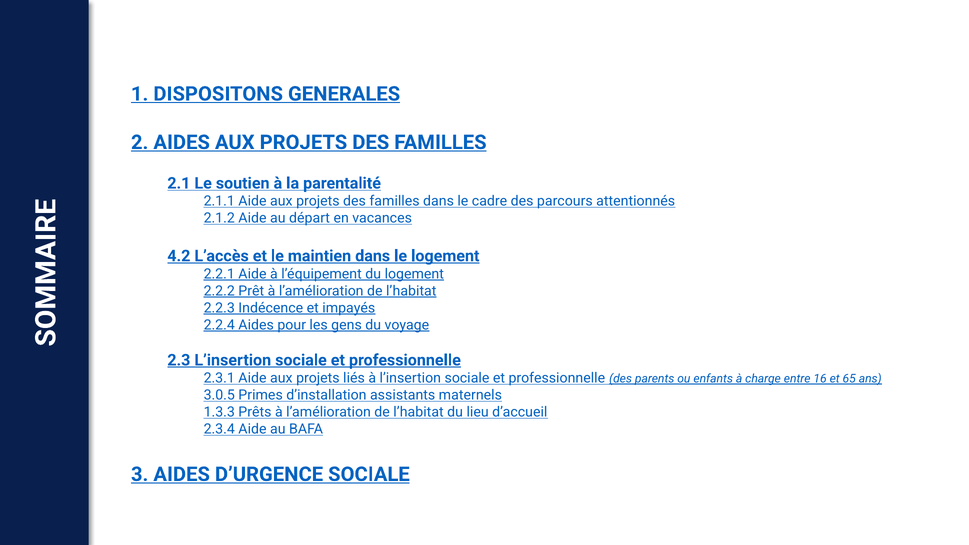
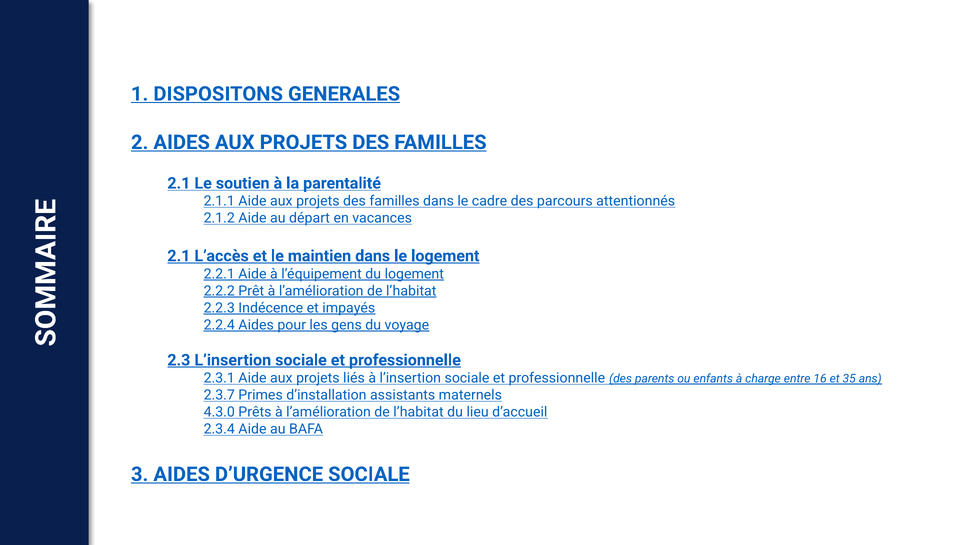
4.2 at (179, 256): 4.2 -> 2.1
65: 65 -> 35
3.0.5: 3.0.5 -> 2.3.7
1.3.3: 1.3.3 -> 4.3.0
